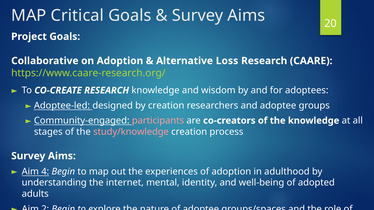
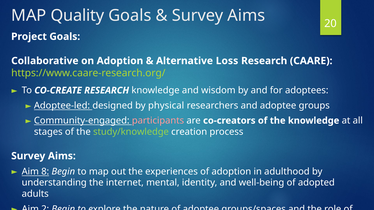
Critical: Critical -> Quality
by creation: creation -> physical
study/knowledge colour: pink -> light green
4: 4 -> 8
